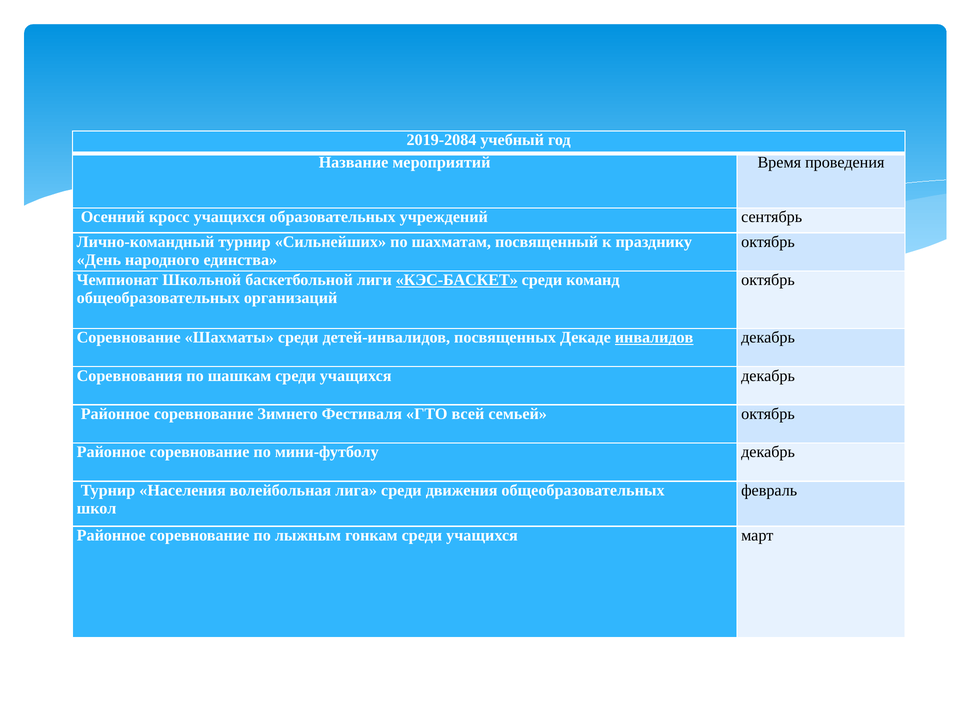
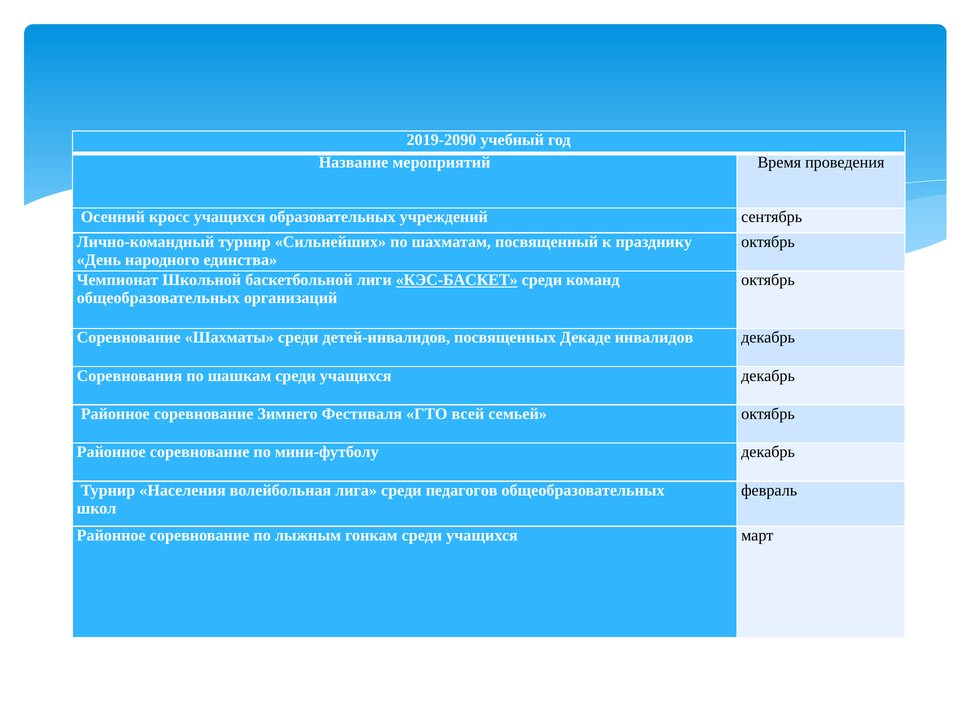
2019-2084: 2019-2084 -> 2019-2090
инвалидов underline: present -> none
движения: движения -> педагогов
